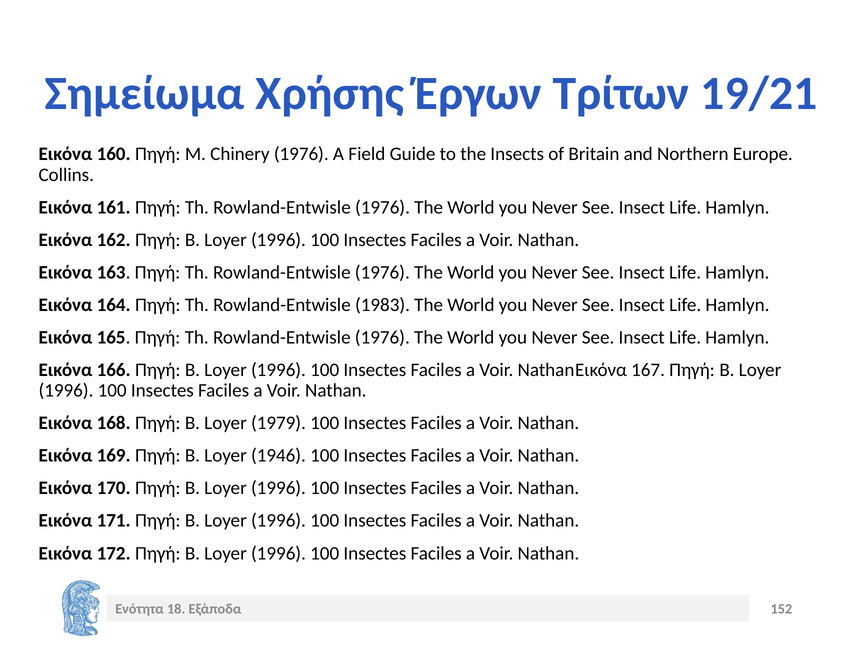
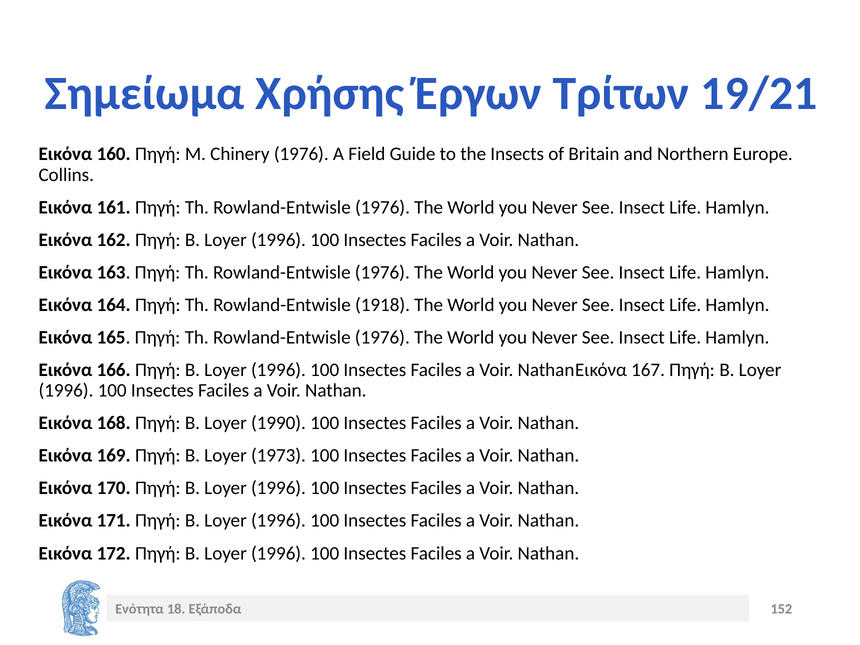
1983: 1983 -> 1918
1979: 1979 -> 1990
1946: 1946 -> 1973
